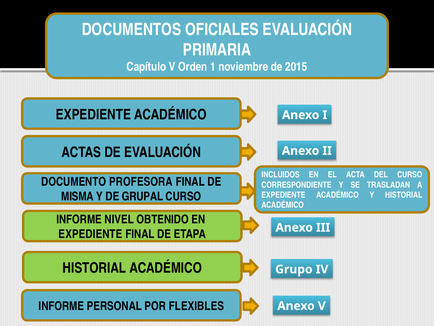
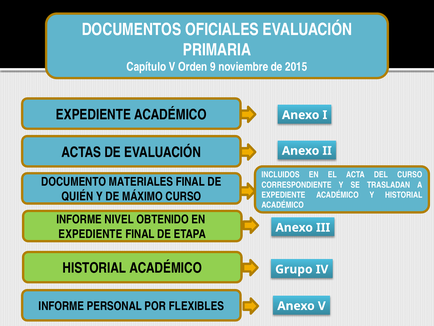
1: 1 -> 9
PROFESORA: PROFESORA -> MATERIALES
MISMA: MISMA -> QUIÉN
GRUPAL: GRUPAL -> MÁXIMO
